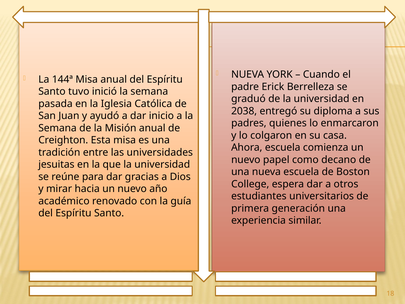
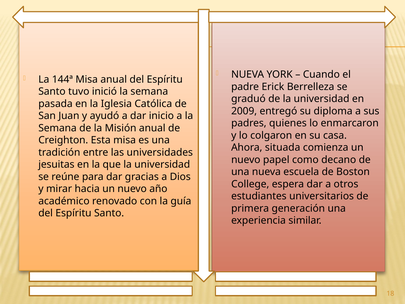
2038: 2038 -> 2009
Ahora escuela: escuela -> situada
